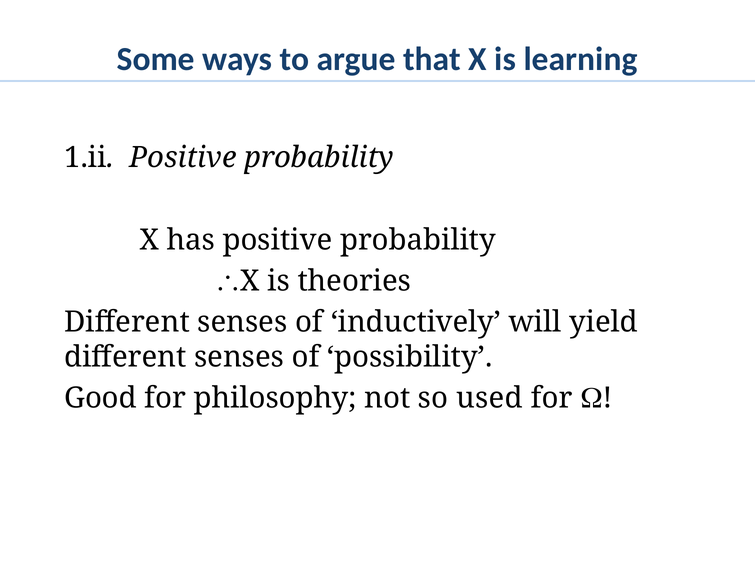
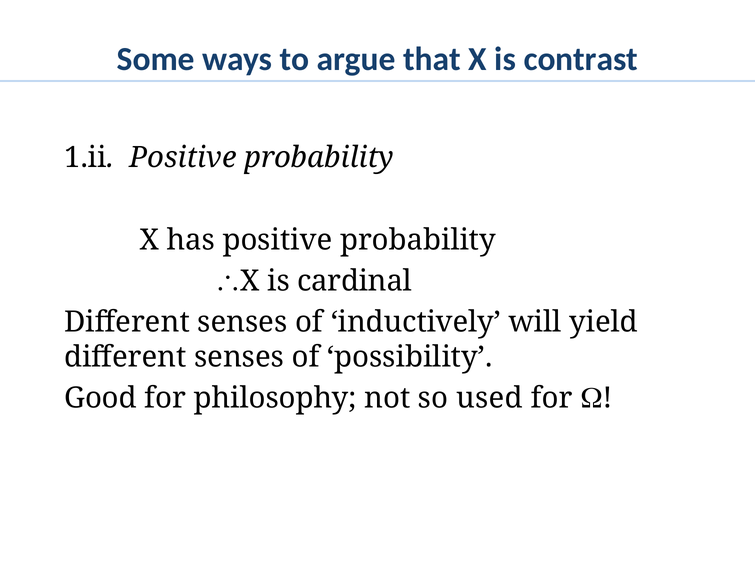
learning: learning -> contrast
theories: theories -> cardinal
